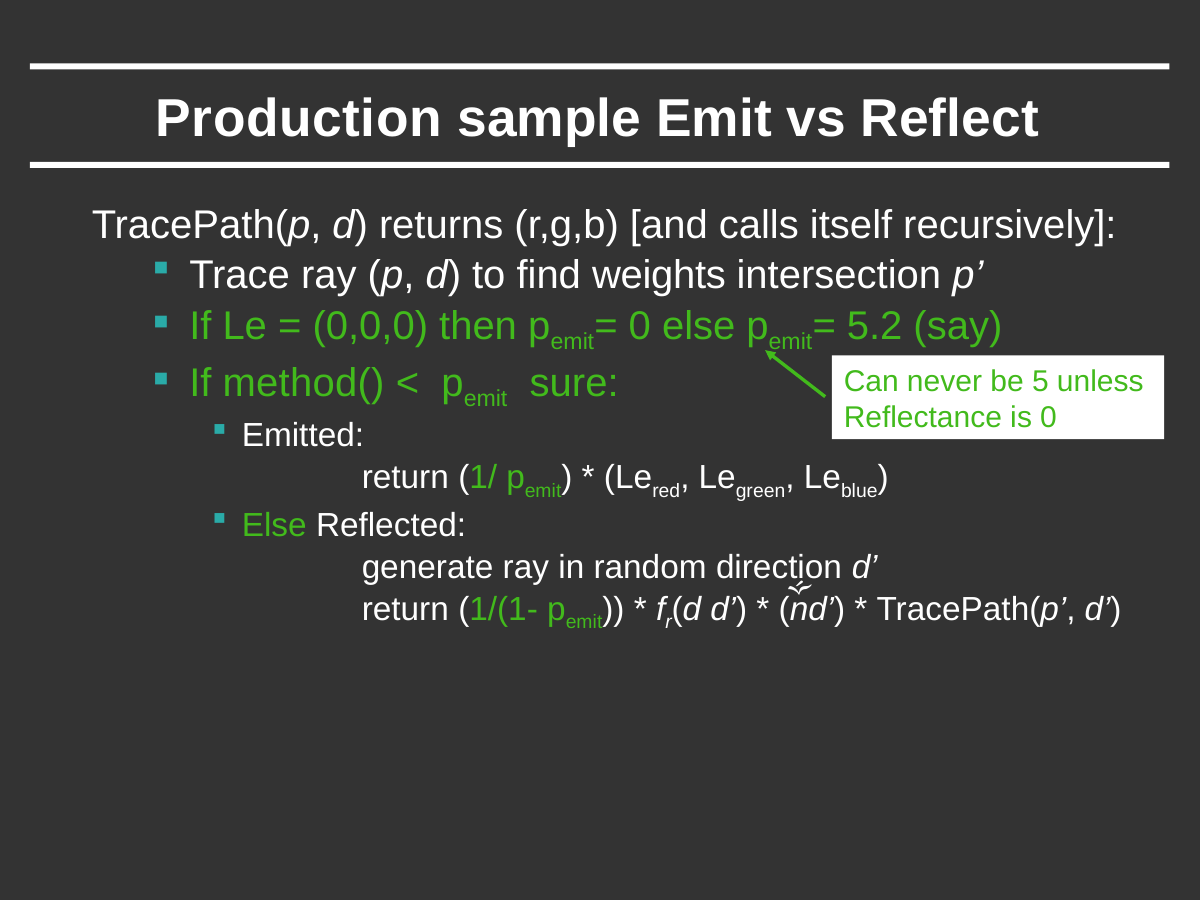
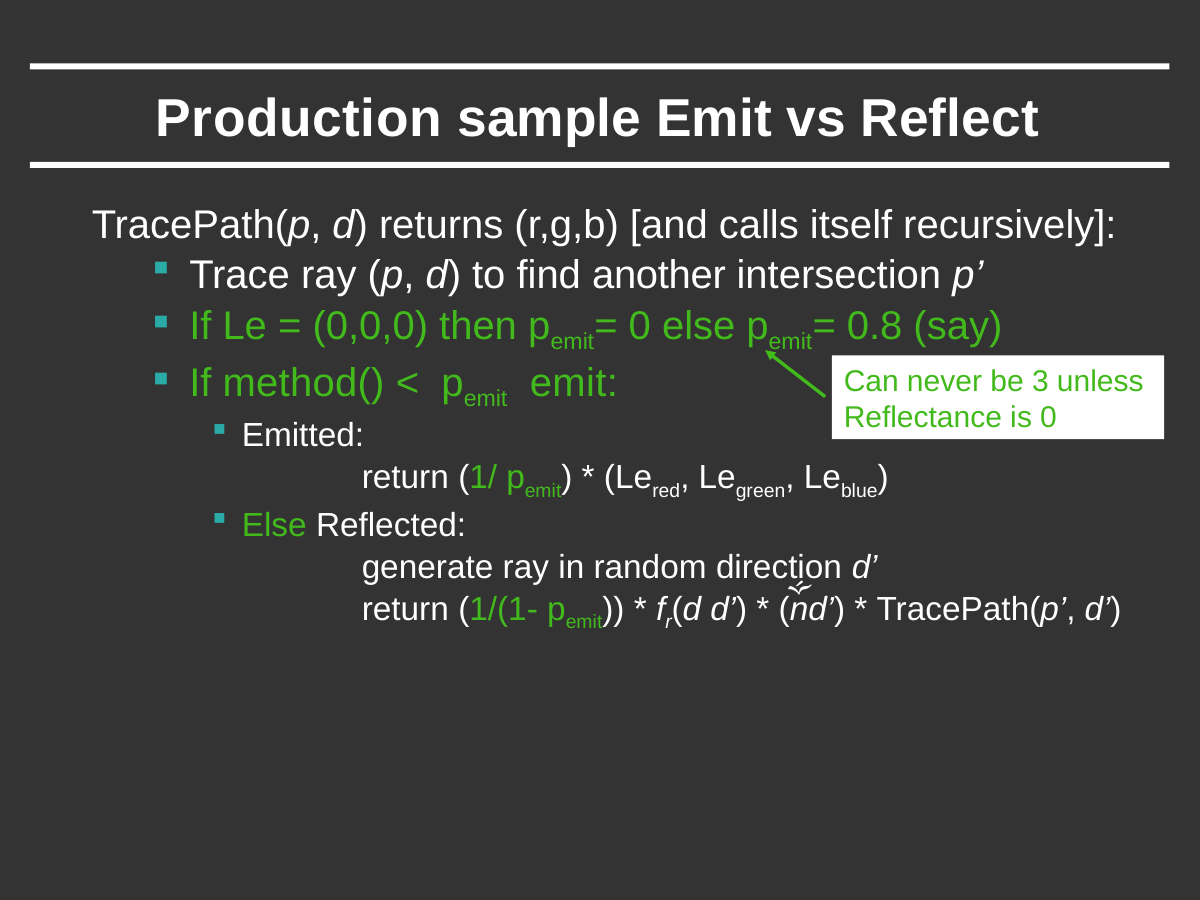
weights: weights -> another
5.2: 5.2 -> 0.8
emit sure: sure -> emit
5: 5 -> 3
